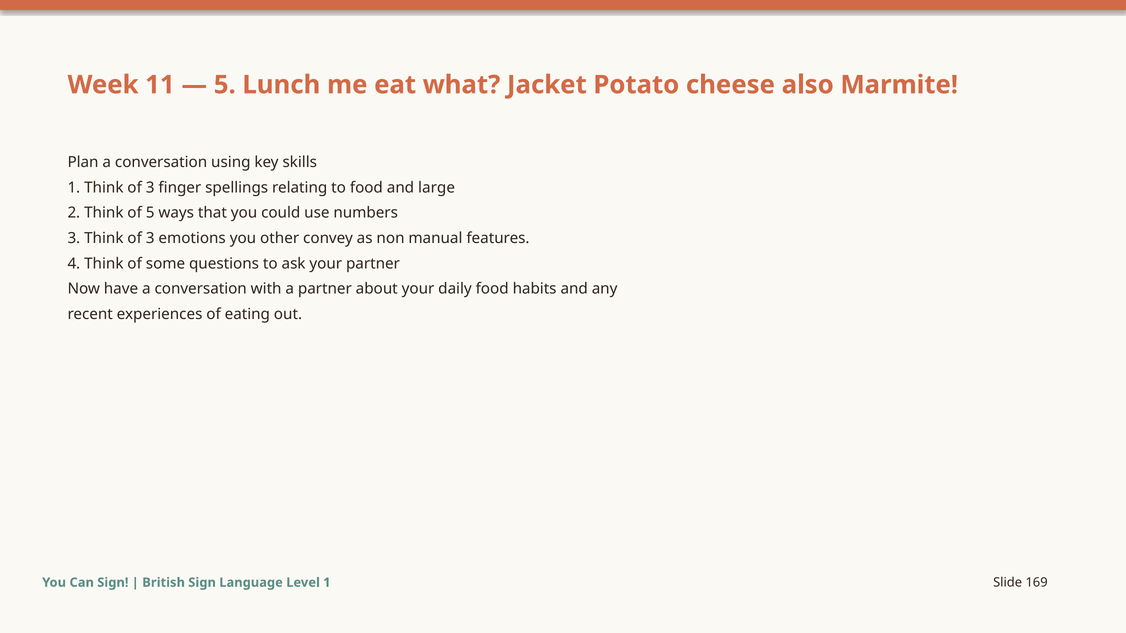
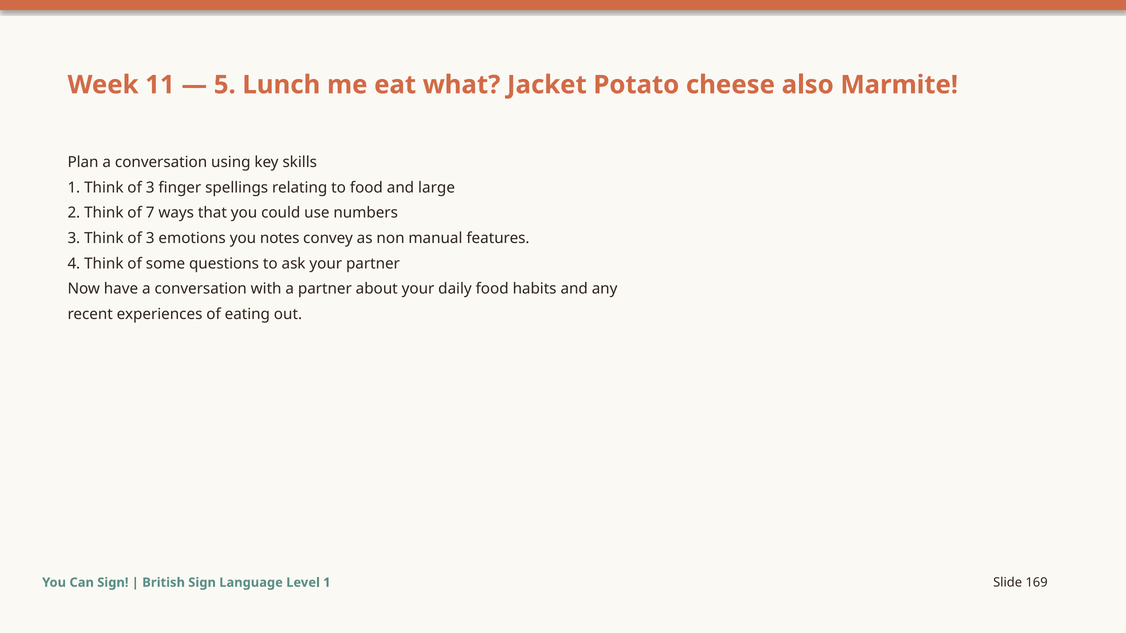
of 5: 5 -> 7
other: other -> notes
